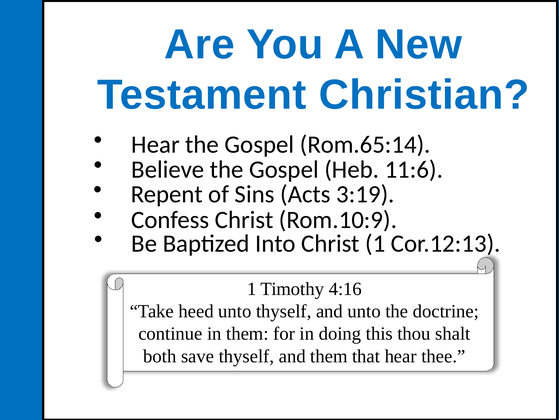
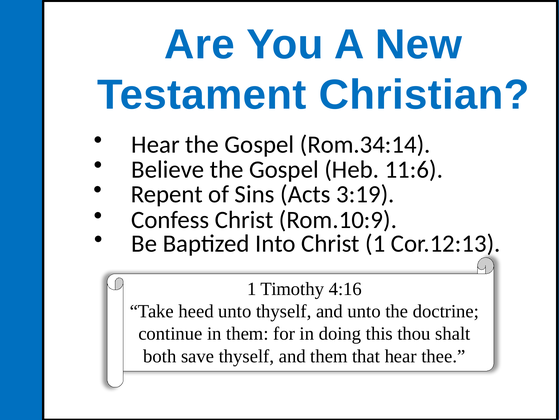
Rom.65:14: Rom.65:14 -> Rom.34:14
